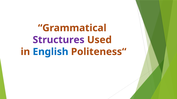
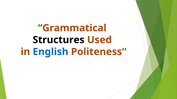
Structures colour: purple -> black
